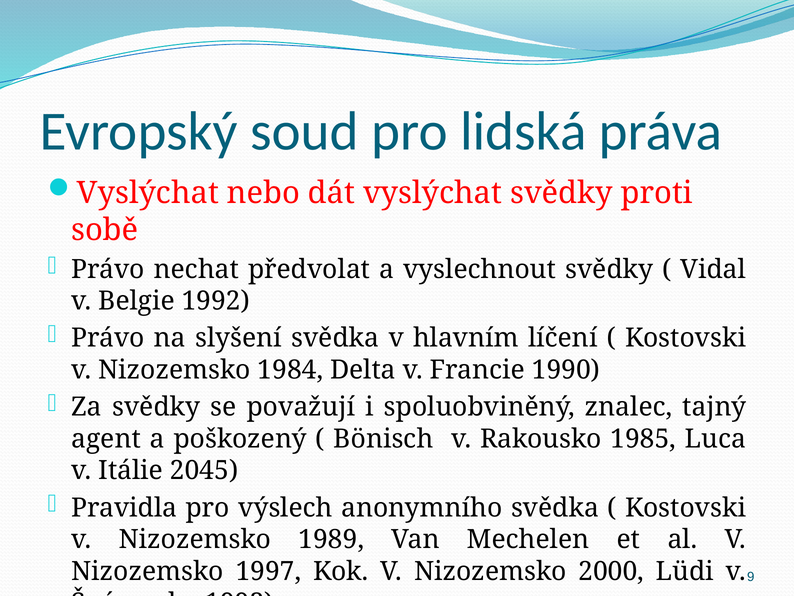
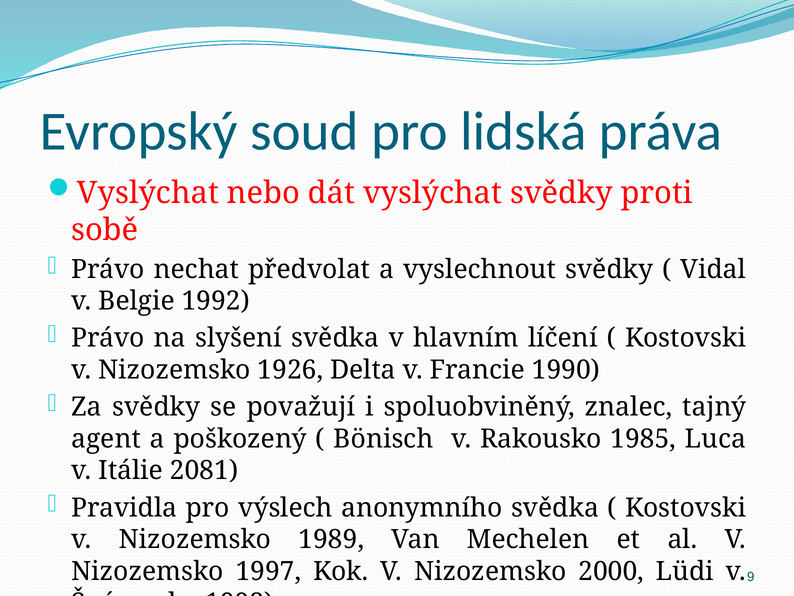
1984: 1984 -> 1926
2045: 2045 -> 2081
